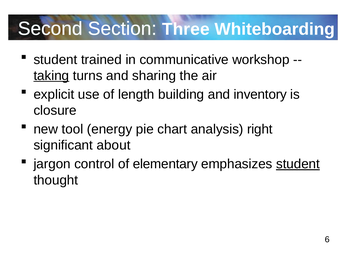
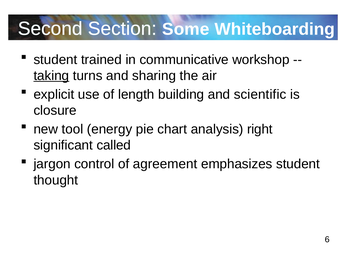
Three: Three -> Some
inventory: inventory -> scientific
about: about -> called
elementary: elementary -> agreement
student at (298, 164) underline: present -> none
